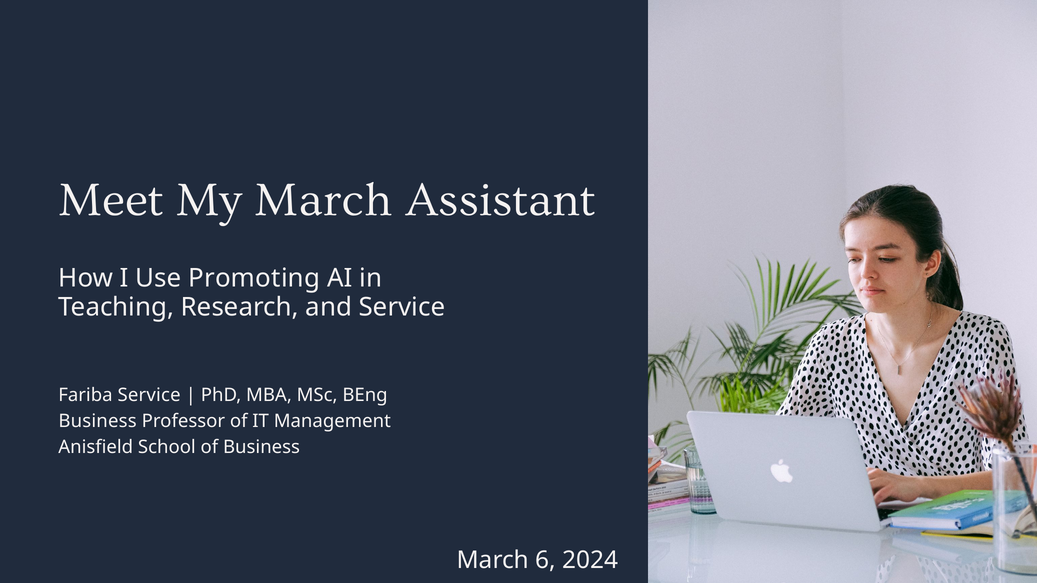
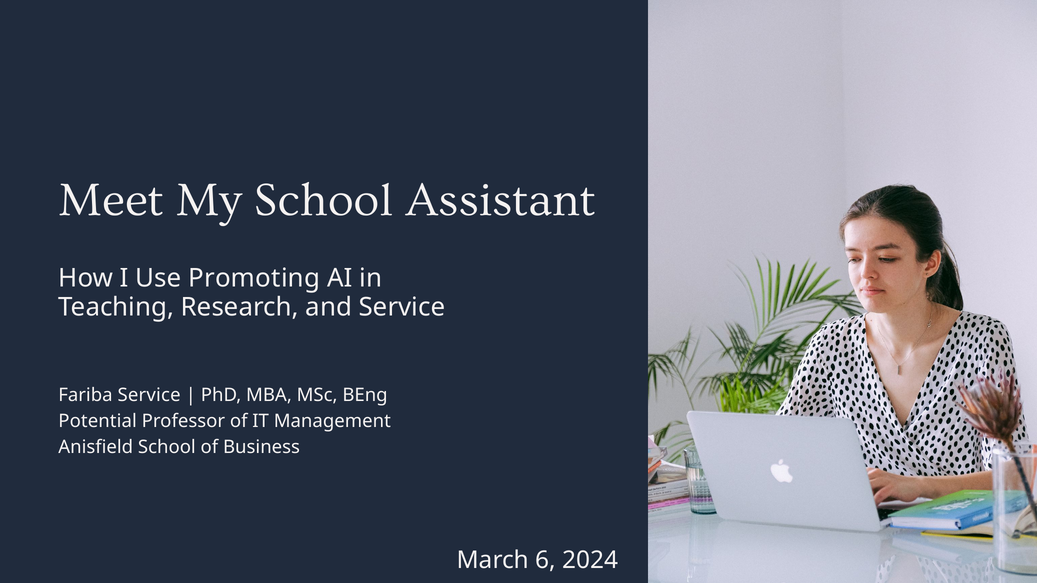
My March: March -> School
Business at (98, 422): Business -> Potential
